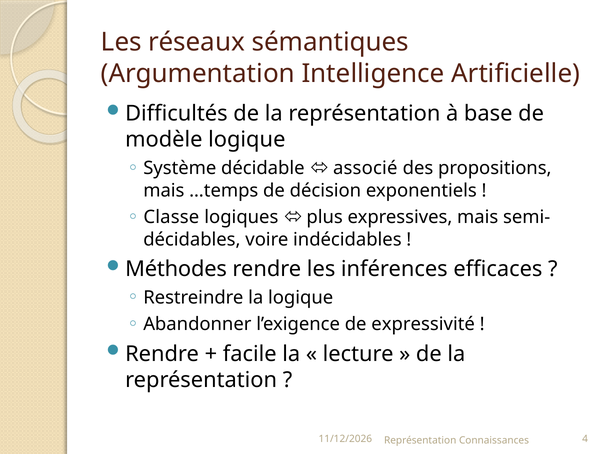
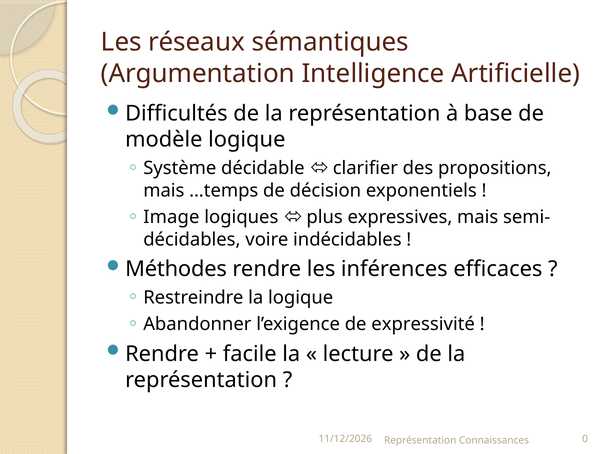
associé: associé -> clarifier
Classe: Classe -> Image
4: 4 -> 0
